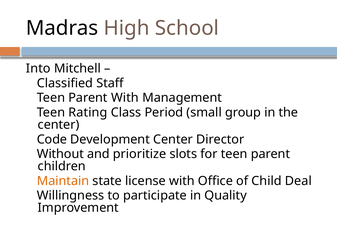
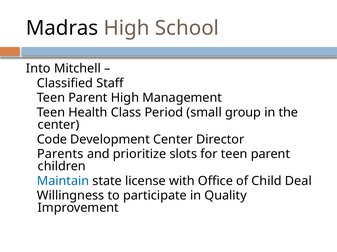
Parent With: With -> High
Rating: Rating -> Health
Without: Without -> Parents
Maintain colour: orange -> blue
